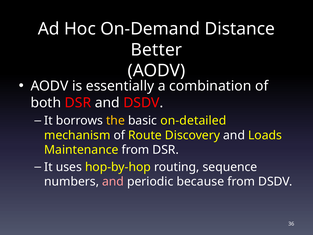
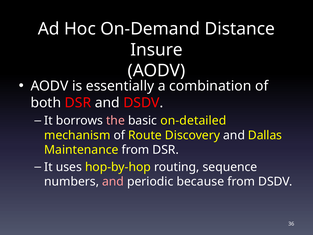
Better: Better -> Insure
the colour: yellow -> pink
Loads: Loads -> Dallas
